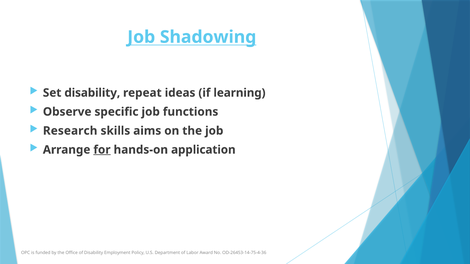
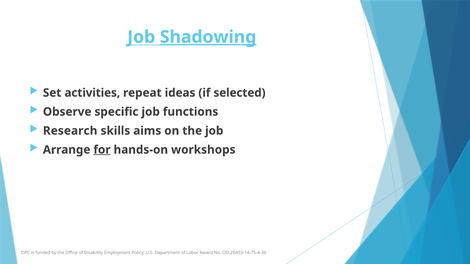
Shadowing underline: none -> present
Set disability: disability -> activities
learning: learning -> selected
application: application -> workshops
